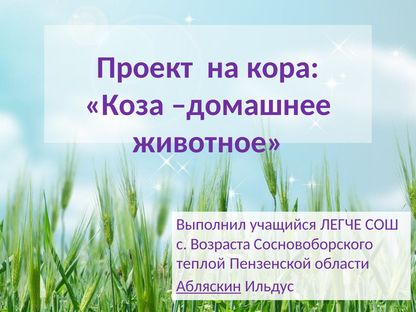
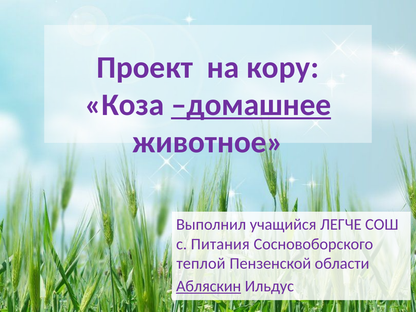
кора: кора -> кору
домашнее underline: none -> present
Возраста: Возраста -> Питания
